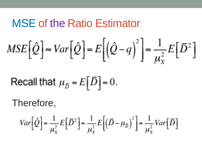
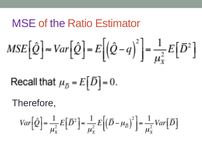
MSE colour: blue -> purple
